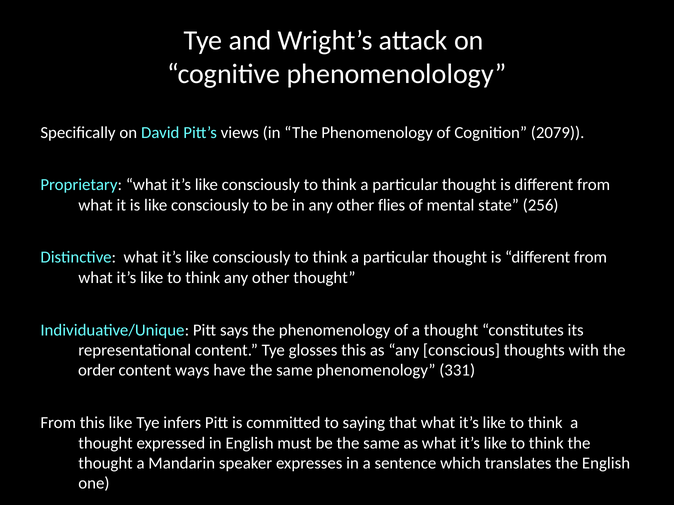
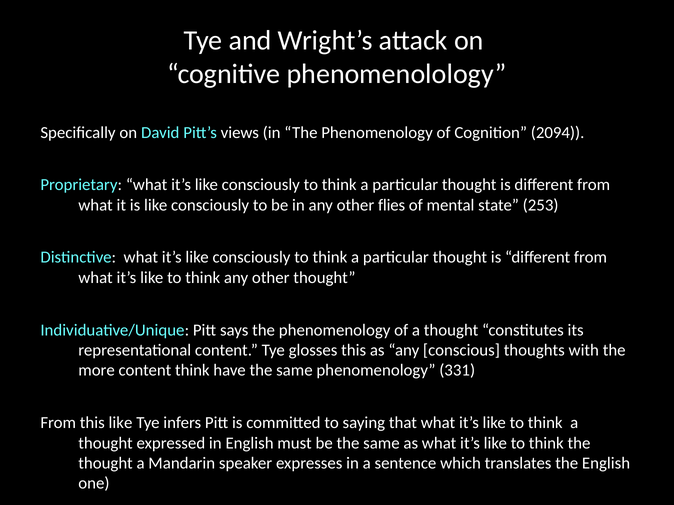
2079: 2079 -> 2094
256: 256 -> 253
order: order -> more
content ways: ways -> think
